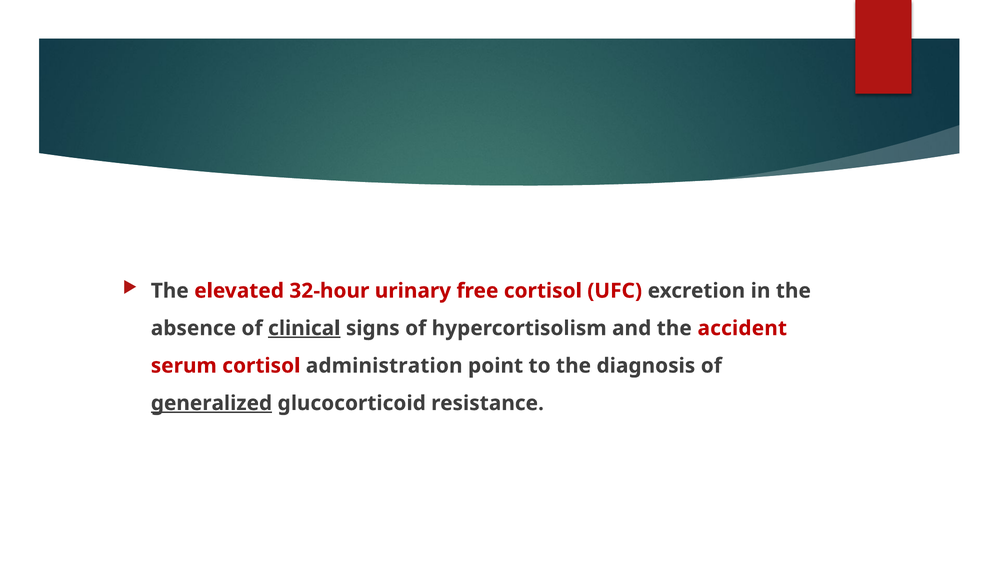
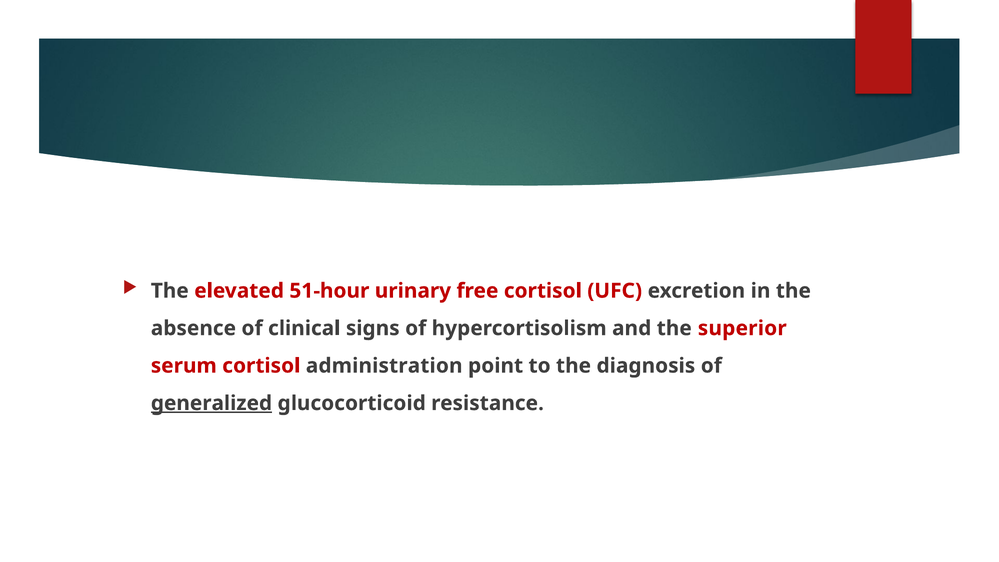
32-hour: 32-hour -> 51-hour
clinical underline: present -> none
accident: accident -> superior
